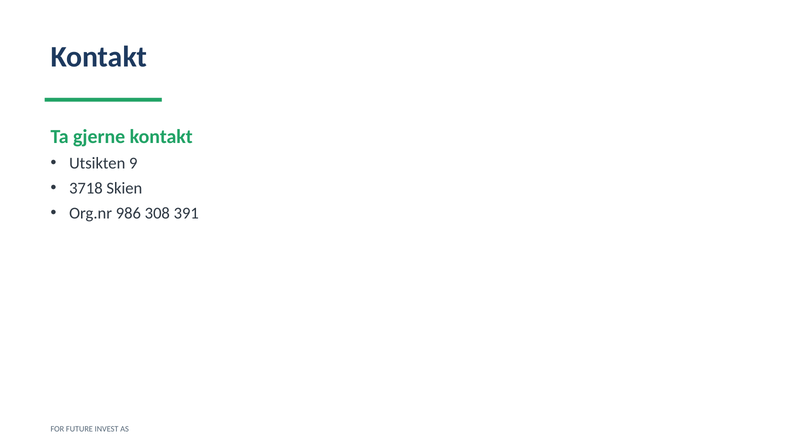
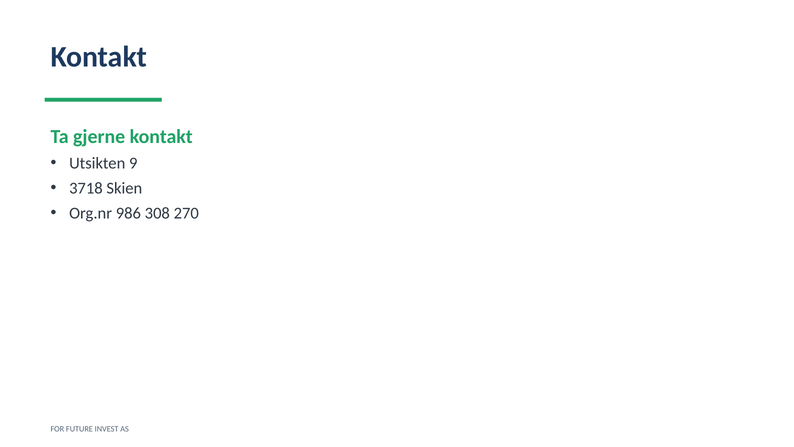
391: 391 -> 270
